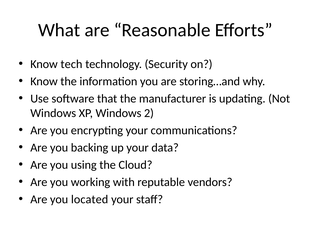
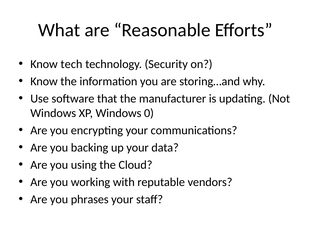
2: 2 -> 0
located: located -> phrases
